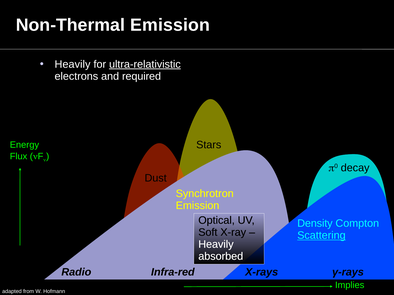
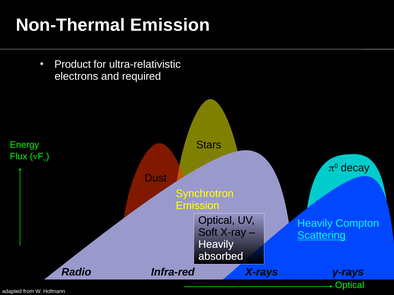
Heavily at (73, 64): Heavily -> Product
ultra-relativistic underline: present -> none
Density at (315, 224): Density -> Heavily
Implies at (350, 286): Implies -> Optical
